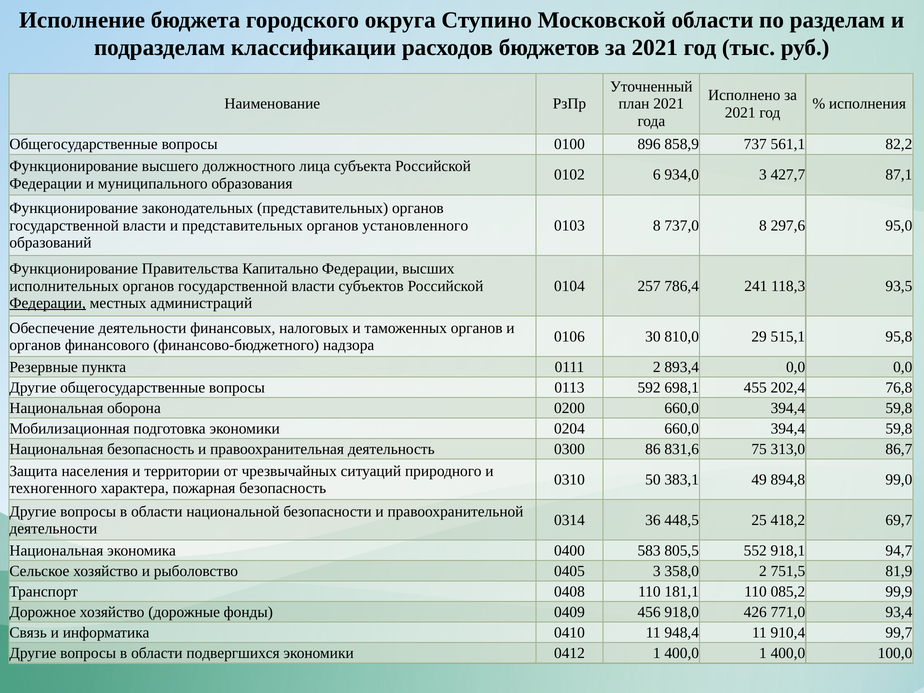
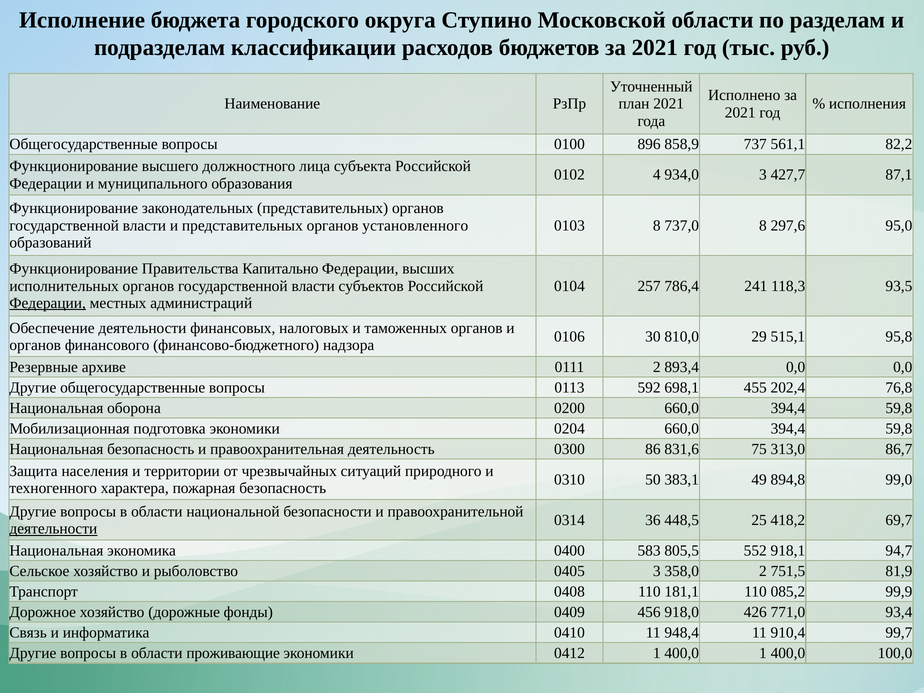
6: 6 -> 4
пункта: пункта -> архиве
деятельности at (53, 529) underline: none -> present
подвергшихся: подвергшихся -> проживающие
